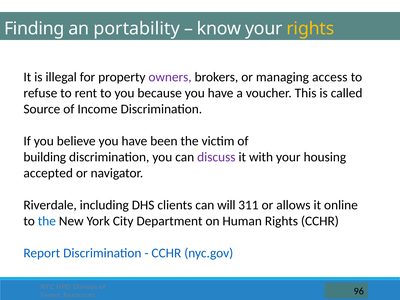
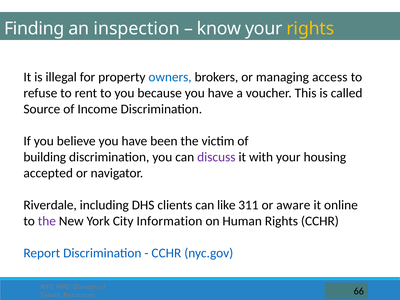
portability: portability -> inspection
owners colour: purple -> blue
will: will -> like
allows: allows -> aware
the at (47, 221) colour: blue -> purple
Department: Department -> Information
96: 96 -> 66
